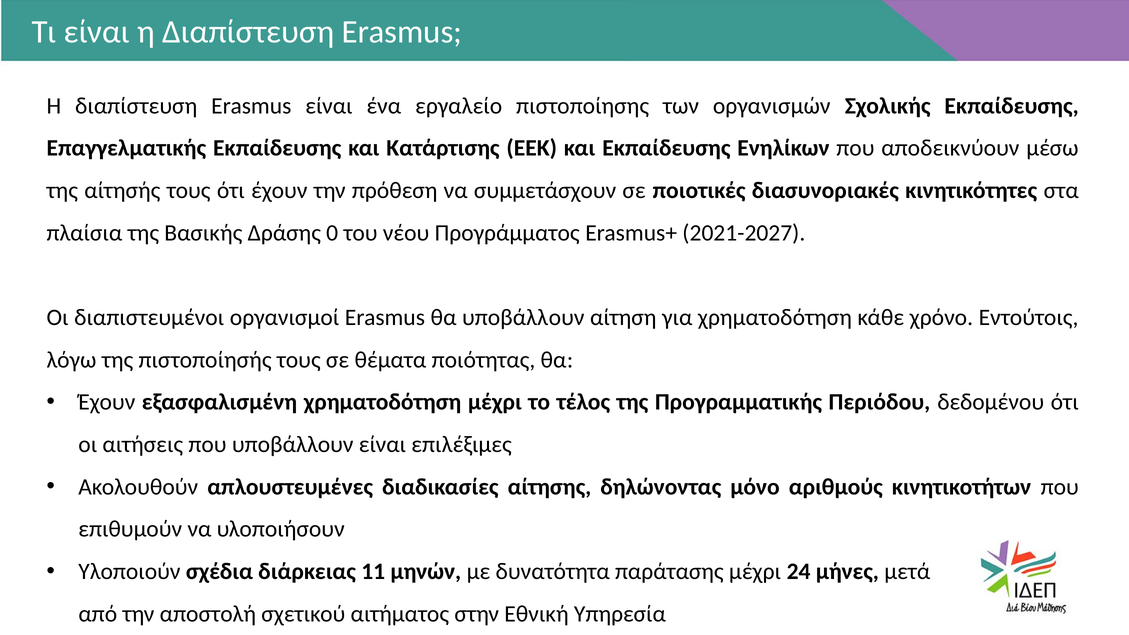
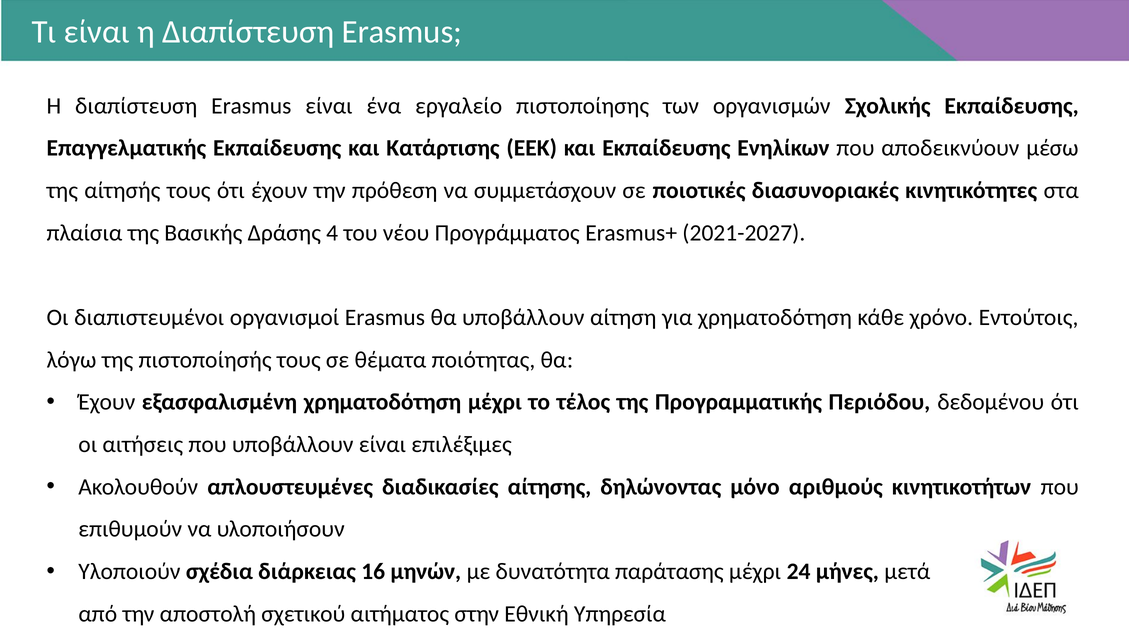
0: 0 -> 4
11: 11 -> 16
